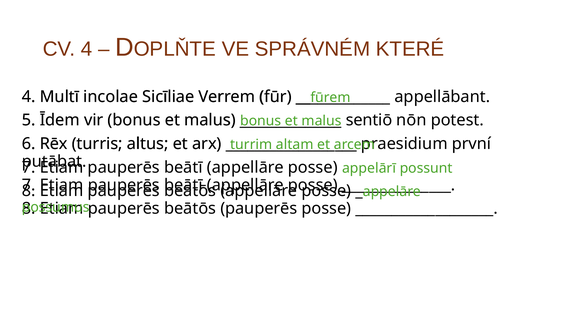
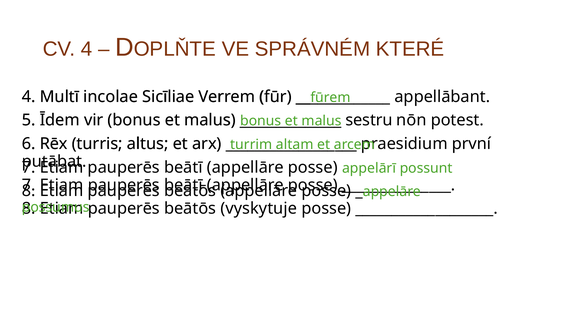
sentiō: sentiō -> sestru
beātōs pauperēs: pauperēs -> vyskytuje
